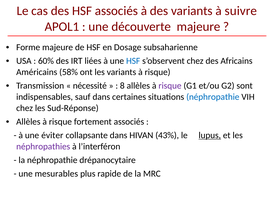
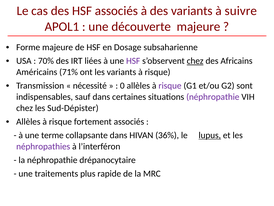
60%: 60% -> 70%
HSF at (133, 61) colour: blue -> purple
chez at (195, 61) underline: none -> present
58%: 58% -> 71%
8: 8 -> 0
néphropathie at (213, 97) colour: blue -> purple
Sud-Réponse: Sud-Réponse -> Sud-Dépister
éviter: éviter -> terme
43%: 43% -> 36%
mesurables: mesurables -> traitements
